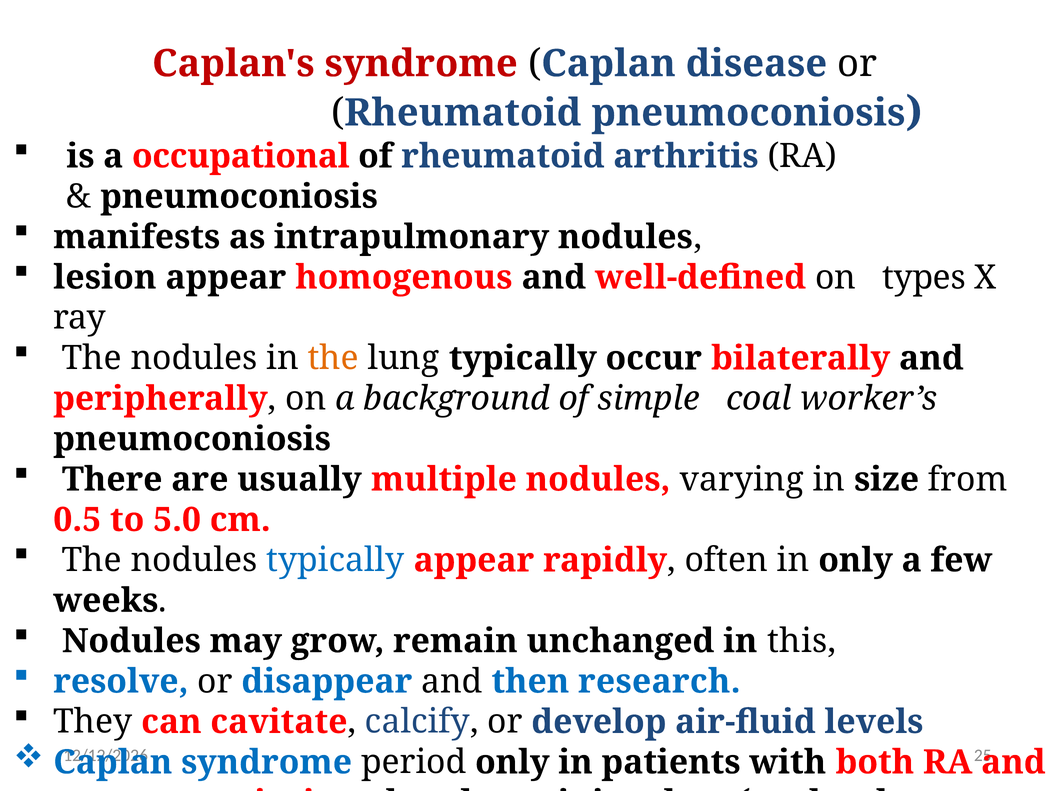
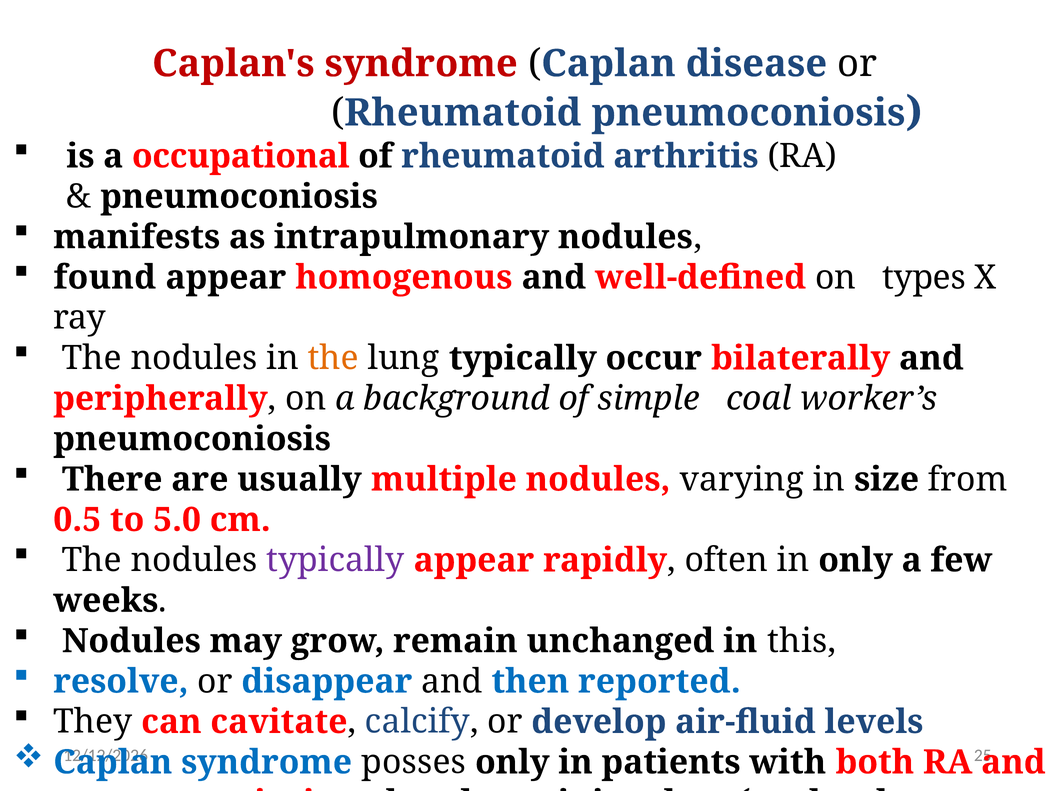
lesion: lesion -> found
typically at (335, 560) colour: blue -> purple
research: research -> reported
period: period -> posses
